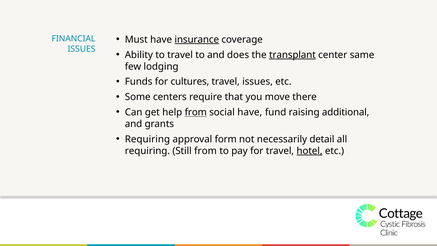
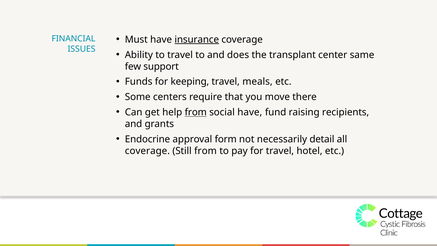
transplant underline: present -> none
lodging: lodging -> support
cultures: cultures -> keeping
travel issues: issues -> meals
additional: additional -> recipients
Requiring at (147, 139): Requiring -> Endocrine
requiring at (147, 151): requiring -> coverage
hotel underline: present -> none
